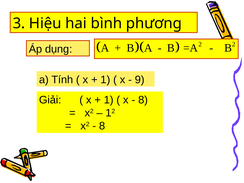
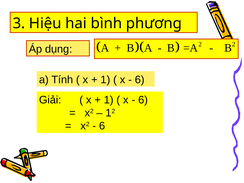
9 at (140, 80): 9 -> 6
8 at (143, 100): 8 -> 6
8 at (102, 126): 8 -> 6
